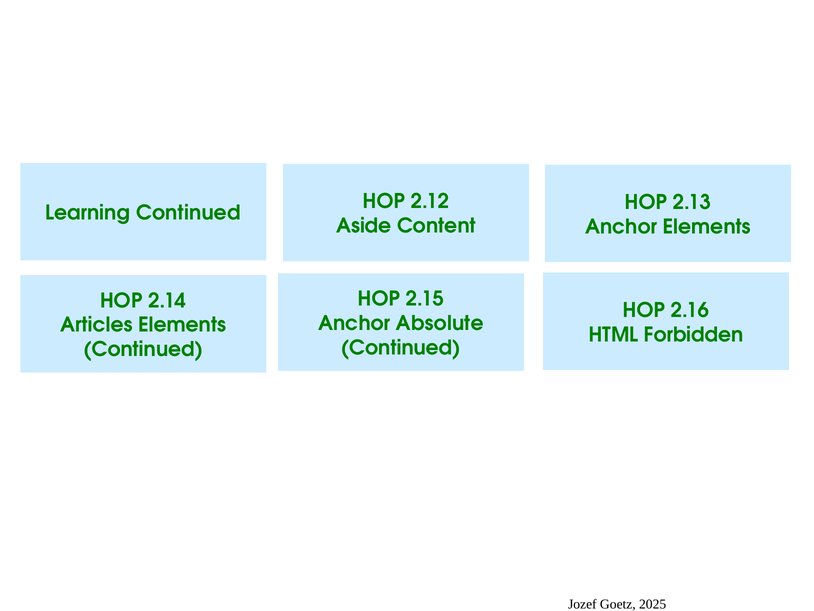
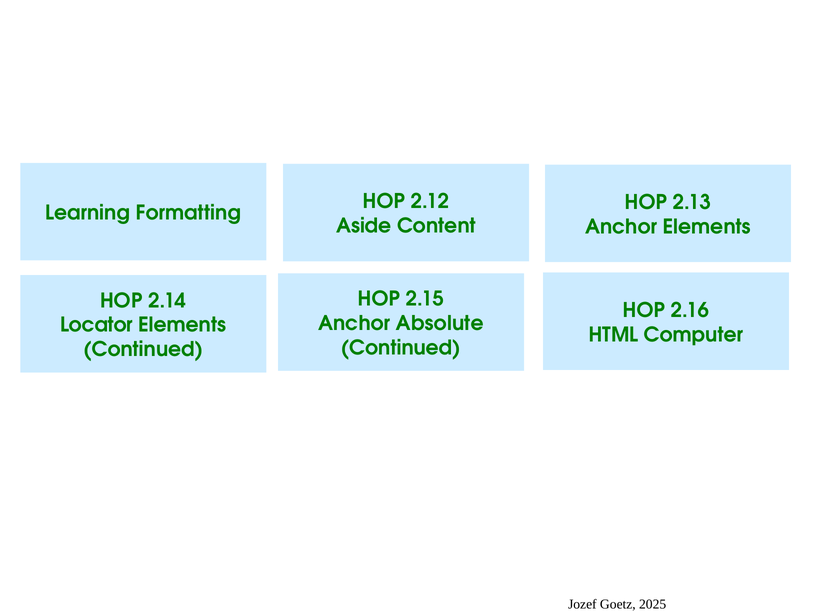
Learning Continued: Continued -> Formatting
Articles: Articles -> Locator
Forbidden: Forbidden -> Computer
